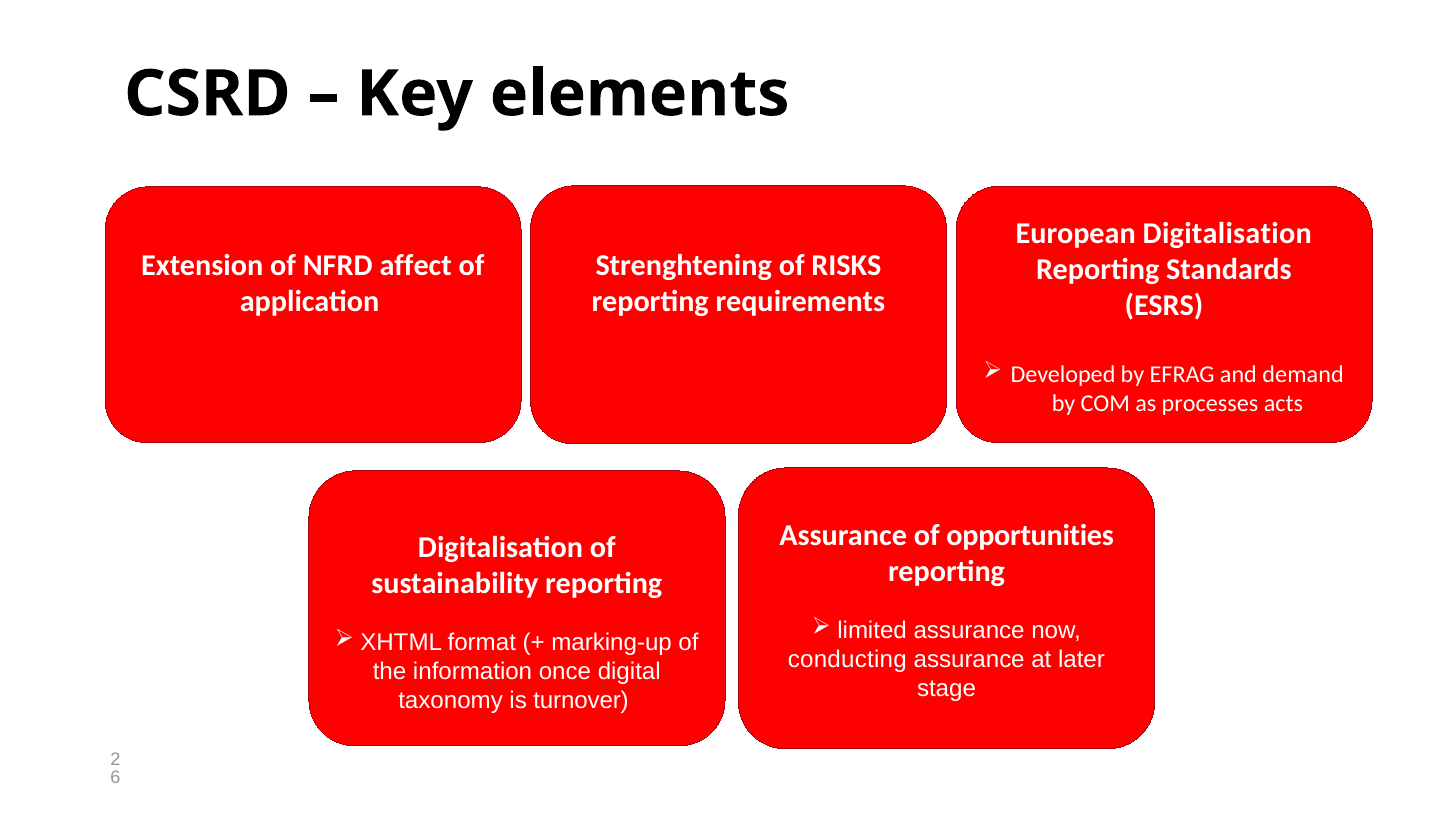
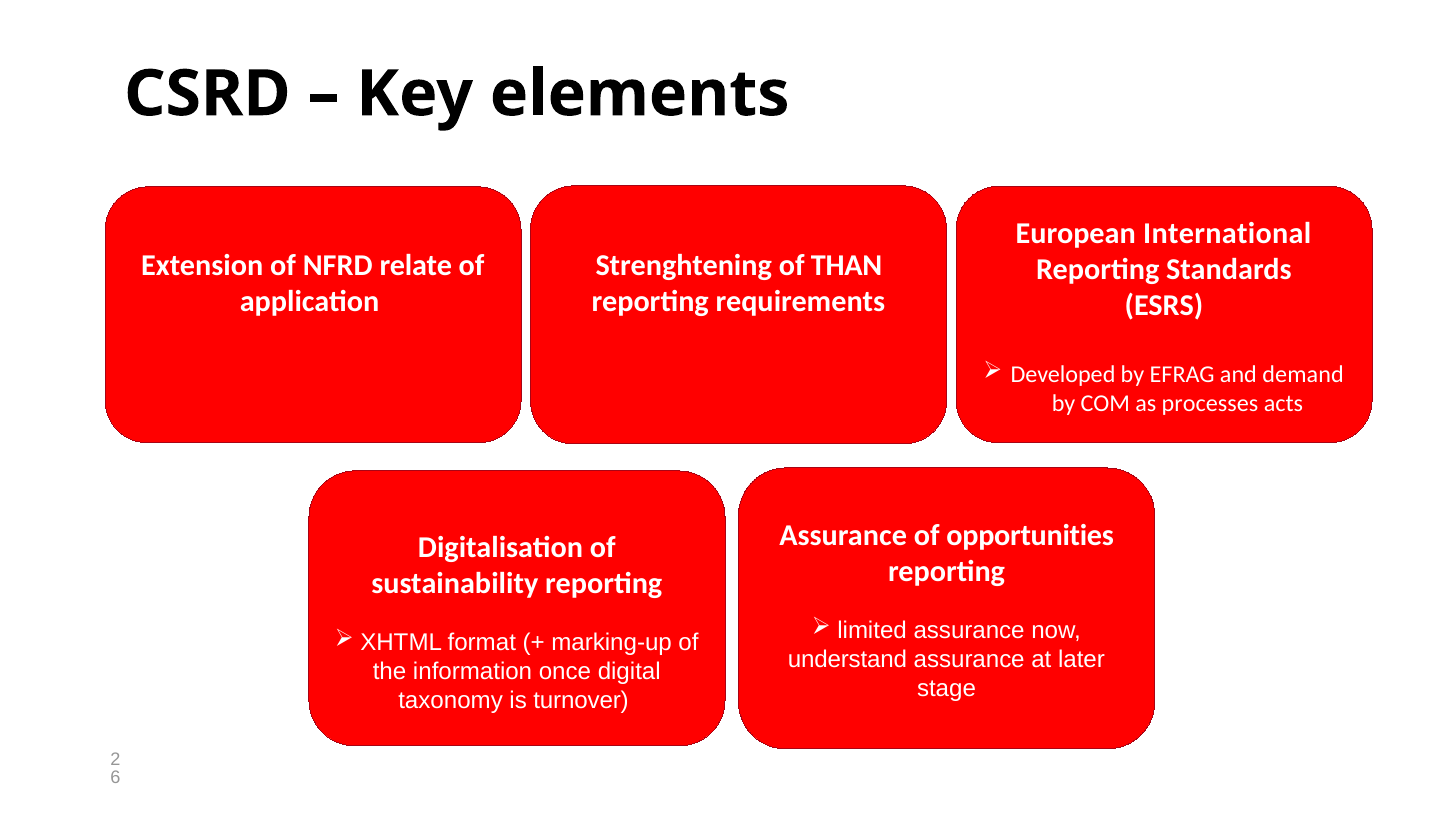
European Digitalisation: Digitalisation -> International
affect: affect -> relate
RISKS: RISKS -> THAN
conducting: conducting -> understand
